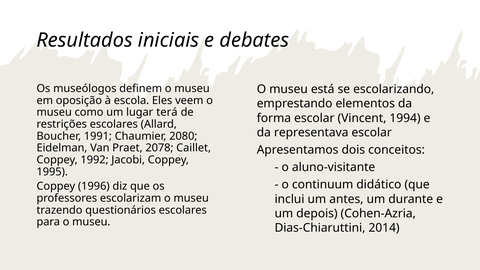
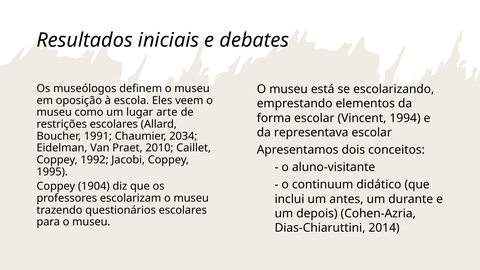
terá: terá -> arte
2080: 2080 -> 2034
2078: 2078 -> 2010
1996: 1996 -> 1904
